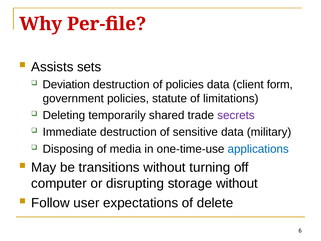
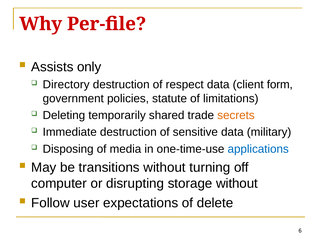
sets: sets -> only
Deviation: Deviation -> Directory
of policies: policies -> respect
secrets colour: purple -> orange
